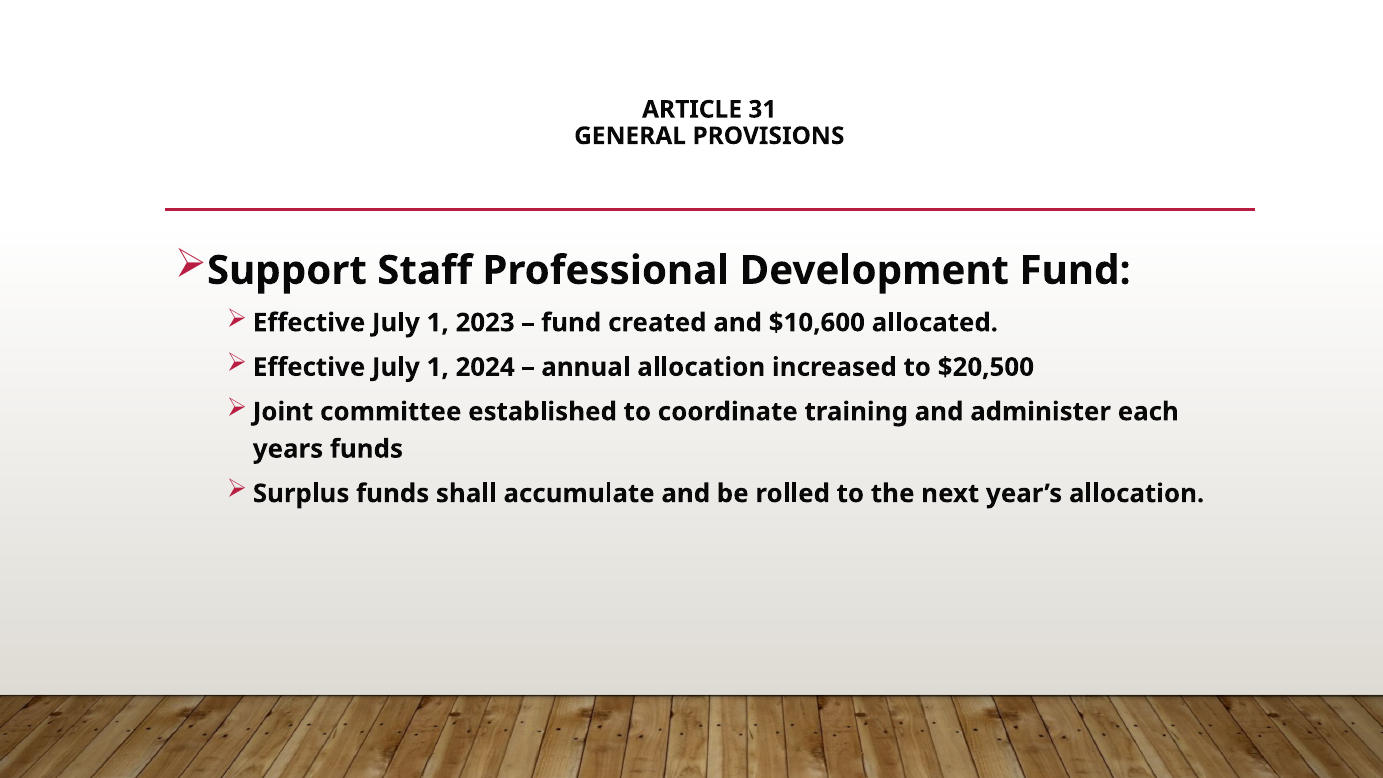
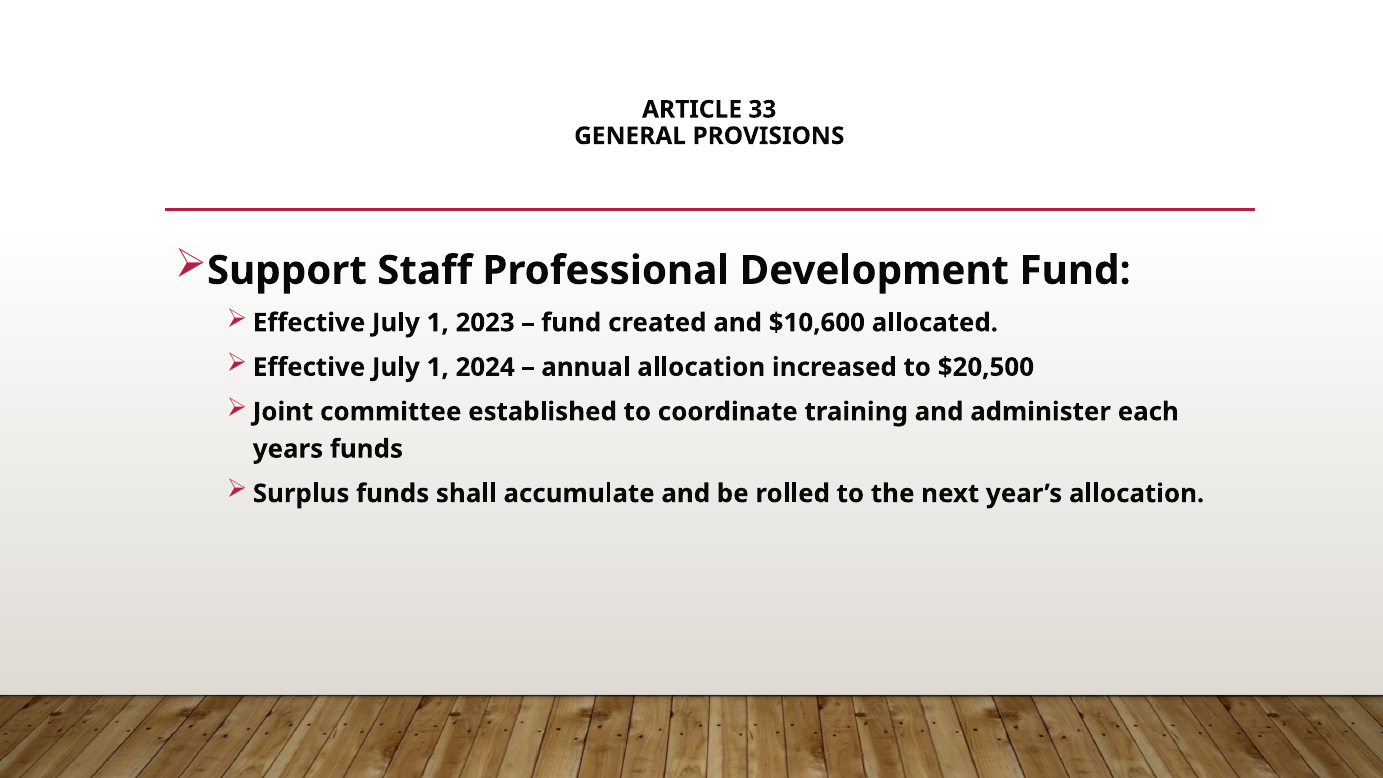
31: 31 -> 33
